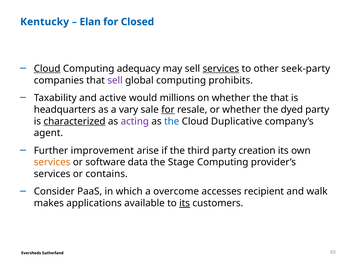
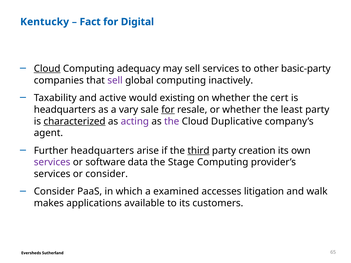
Elan: Elan -> Fact
Closed: Closed -> Digital
services at (221, 69) underline: present -> none
seek-party: seek-party -> basic-party
prohibits: prohibits -> inactively
millions: millions -> existing
the that: that -> cert
dyed: dyed -> least
the at (172, 121) colour: blue -> purple
Further improvement: improvement -> headquarters
third underline: none -> present
services at (52, 162) colour: orange -> purple
or contains: contains -> consider
overcome: overcome -> examined
recipient: recipient -> litigation
its at (185, 203) underline: present -> none
